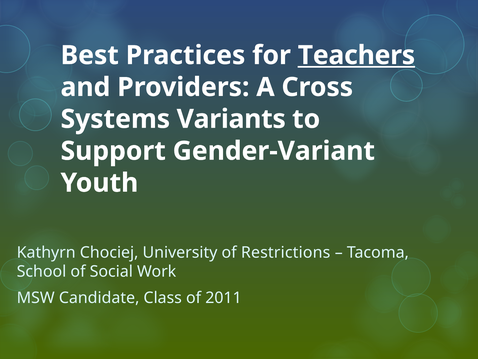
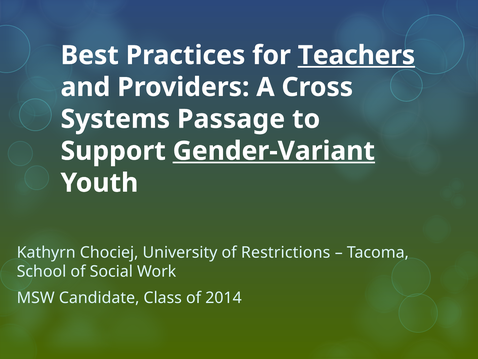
Variants: Variants -> Passage
Gender-Variant underline: none -> present
2011: 2011 -> 2014
